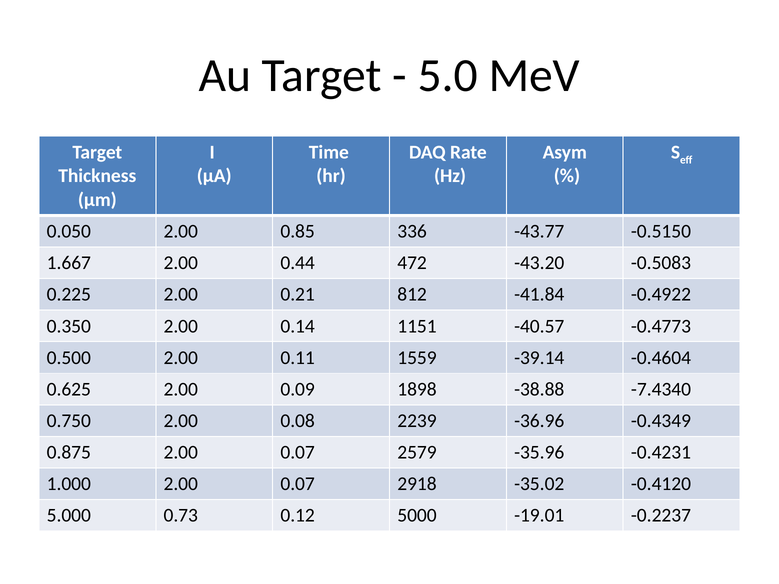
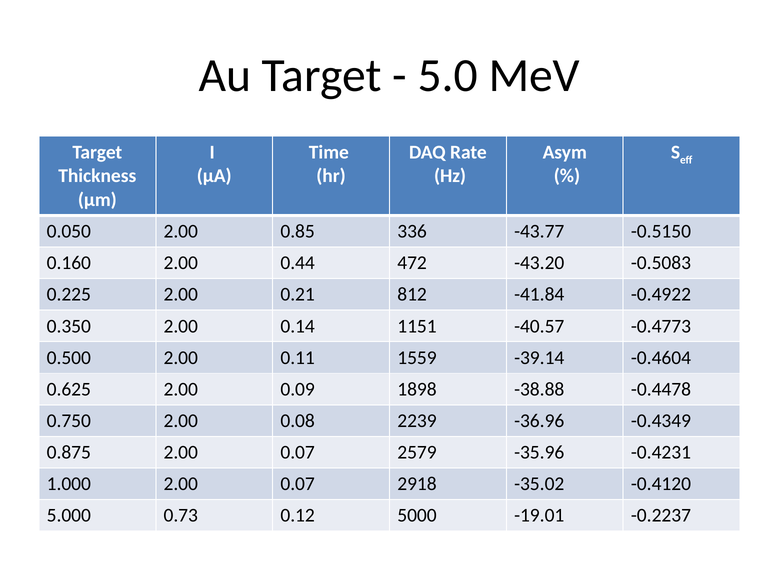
1.667: 1.667 -> 0.160
-7.4340: -7.4340 -> -0.4478
